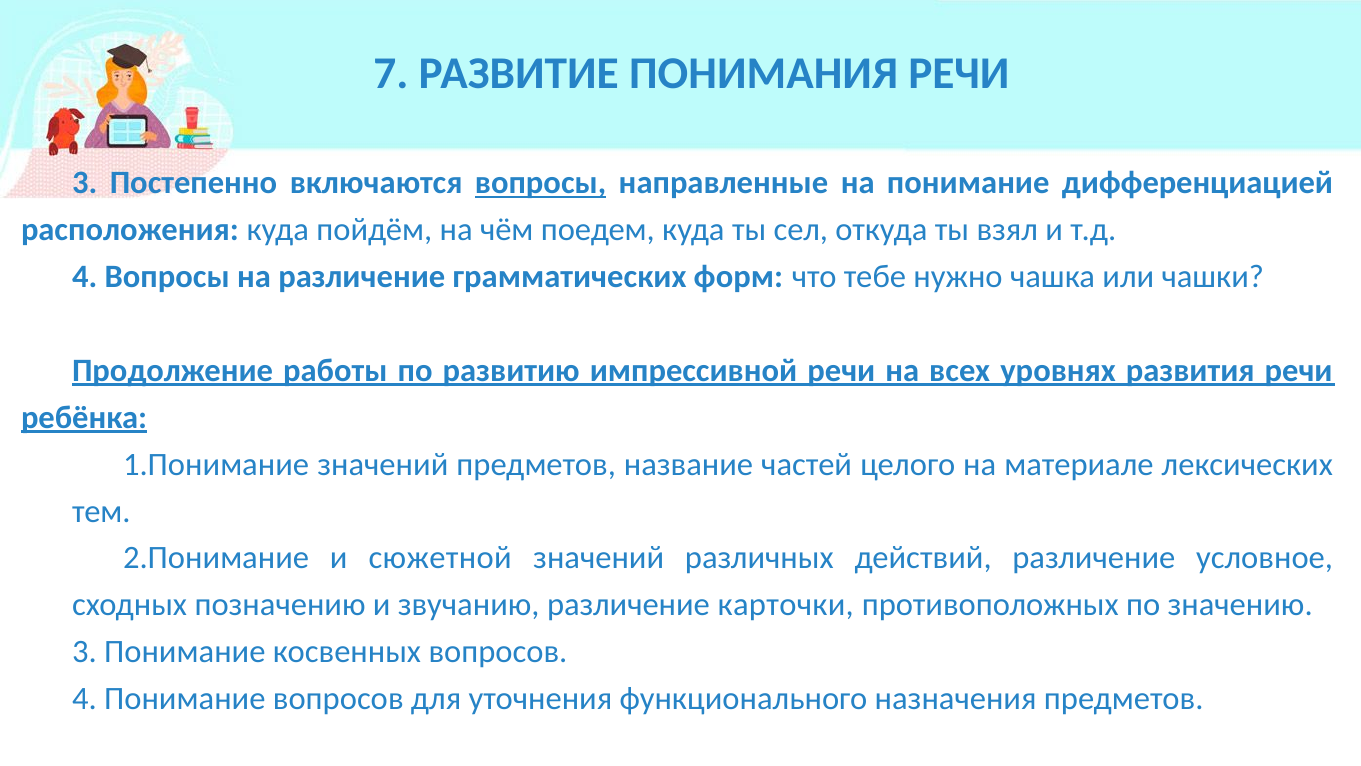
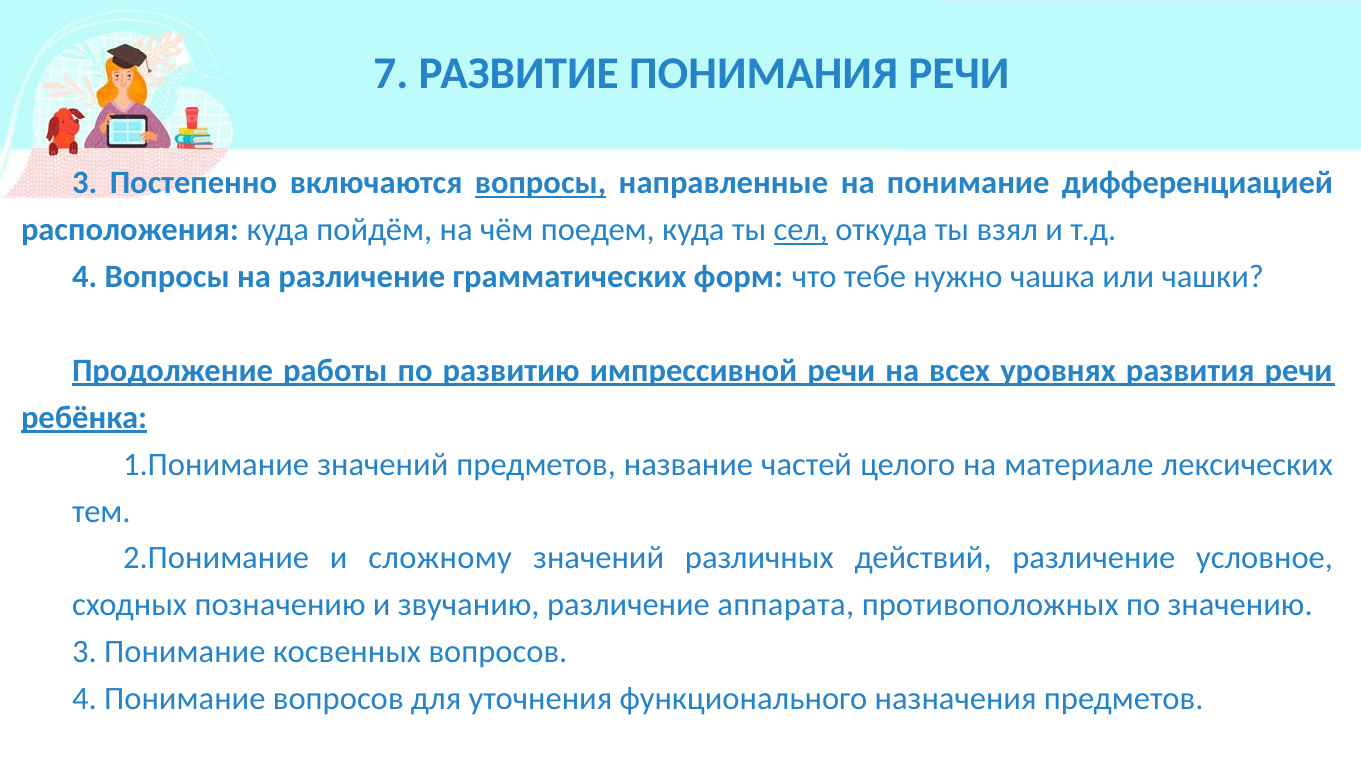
сел underline: none -> present
сюжетной: сюжетной -> сложному
карточки: карточки -> аппарата
